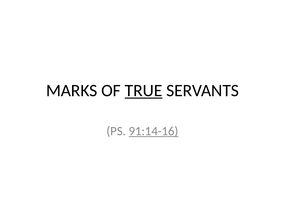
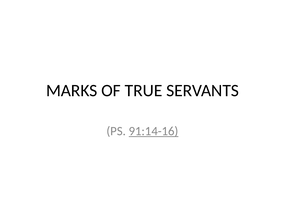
TRUE underline: present -> none
